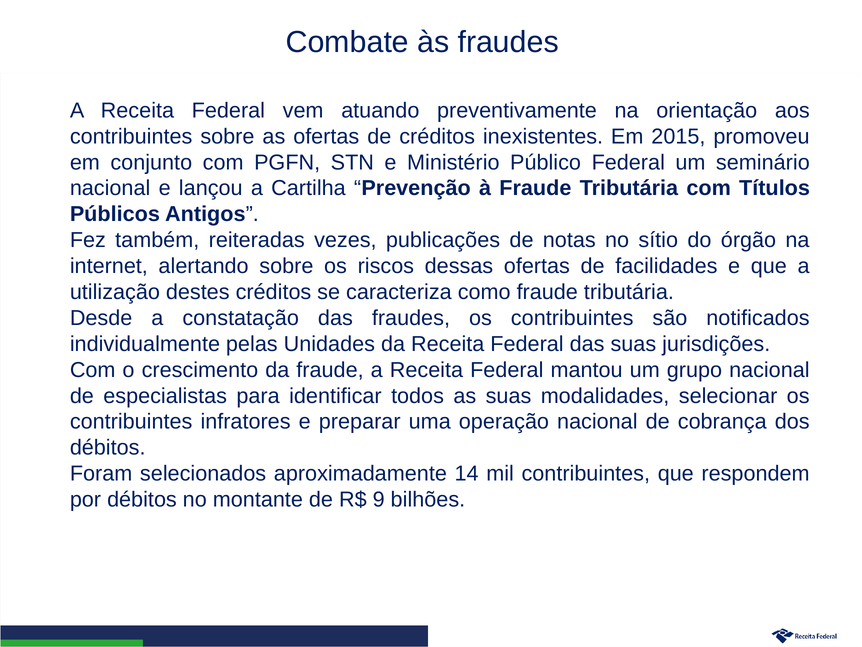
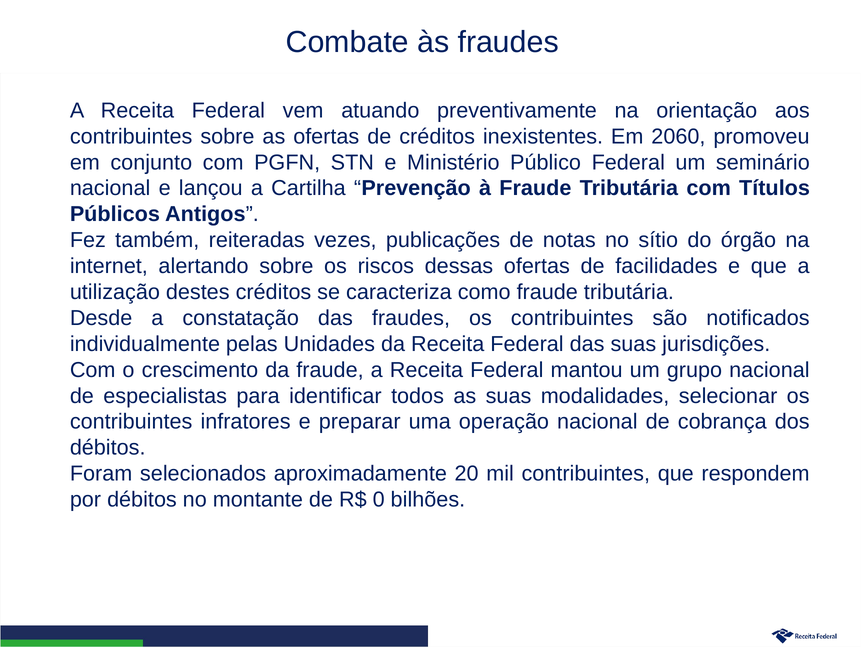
2015: 2015 -> 2060
14: 14 -> 20
9: 9 -> 0
